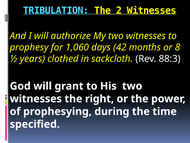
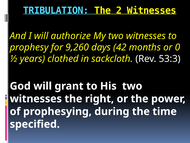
1,060: 1,060 -> 9,260
8: 8 -> 0
88:3: 88:3 -> 53:3
